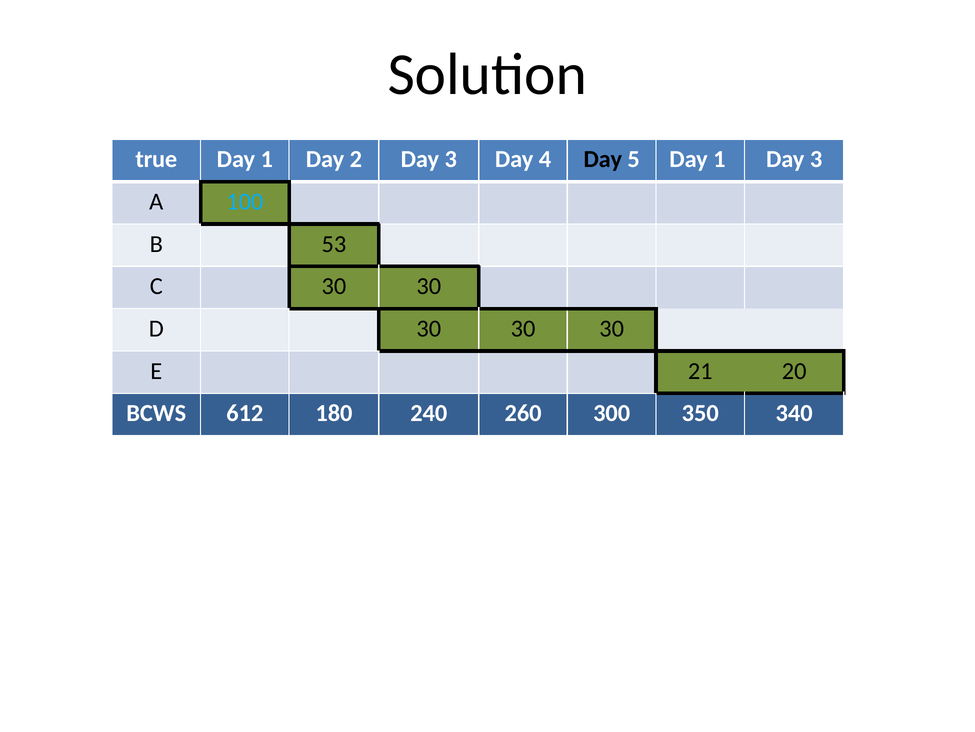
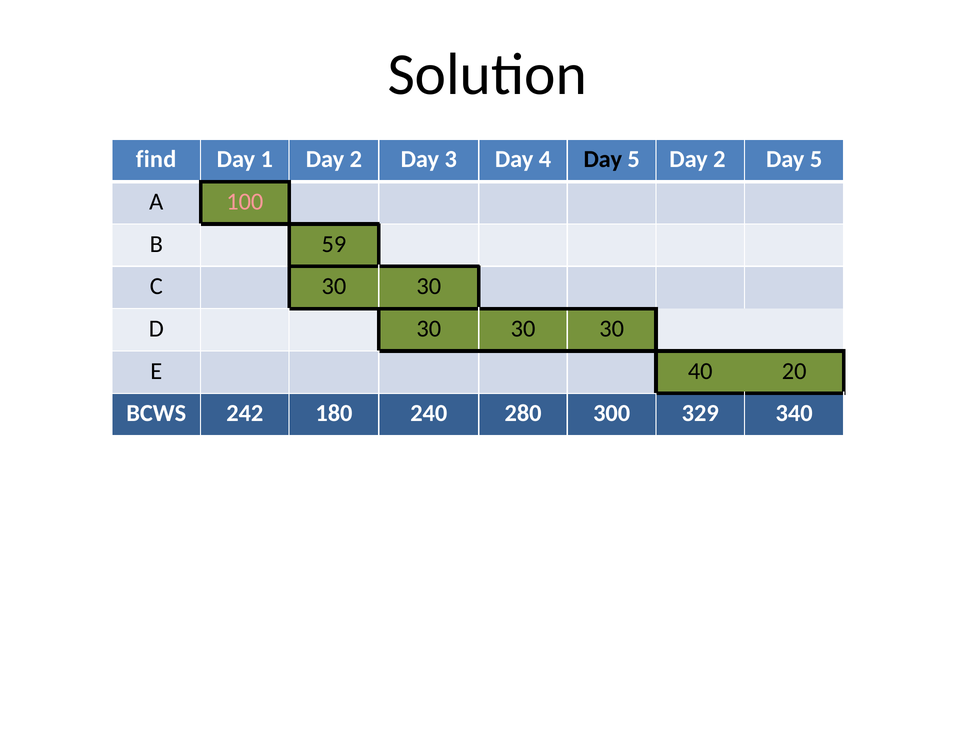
true: true -> find
5 Day 1: 1 -> 2
3 at (816, 159): 3 -> 5
100 colour: light blue -> pink
53: 53 -> 59
21: 21 -> 40
612: 612 -> 242
260: 260 -> 280
350: 350 -> 329
